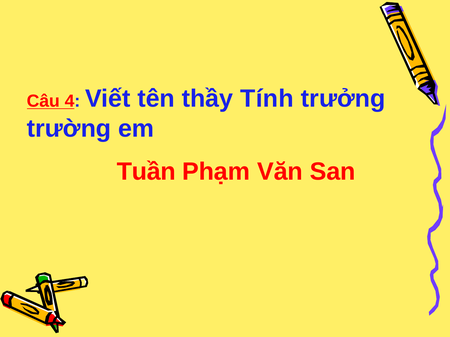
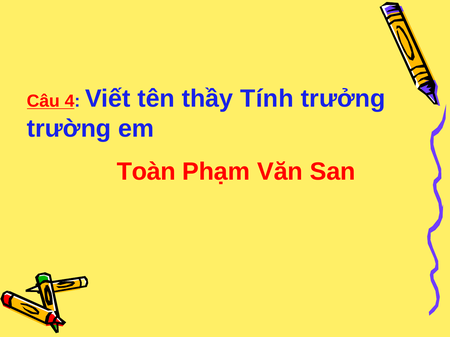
Tuần: Tuần -> Toàn
